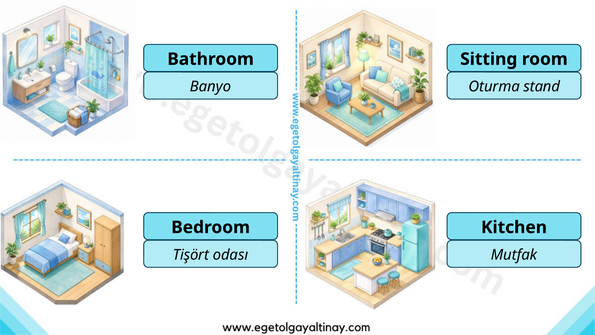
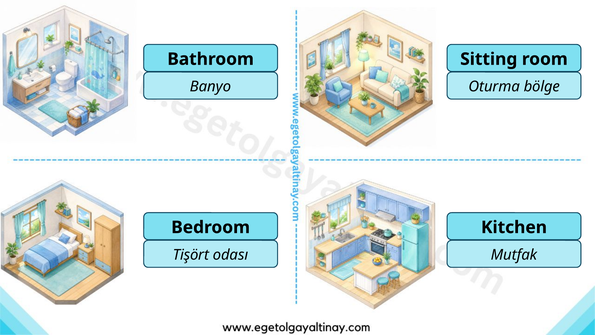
stand: stand -> bölge
